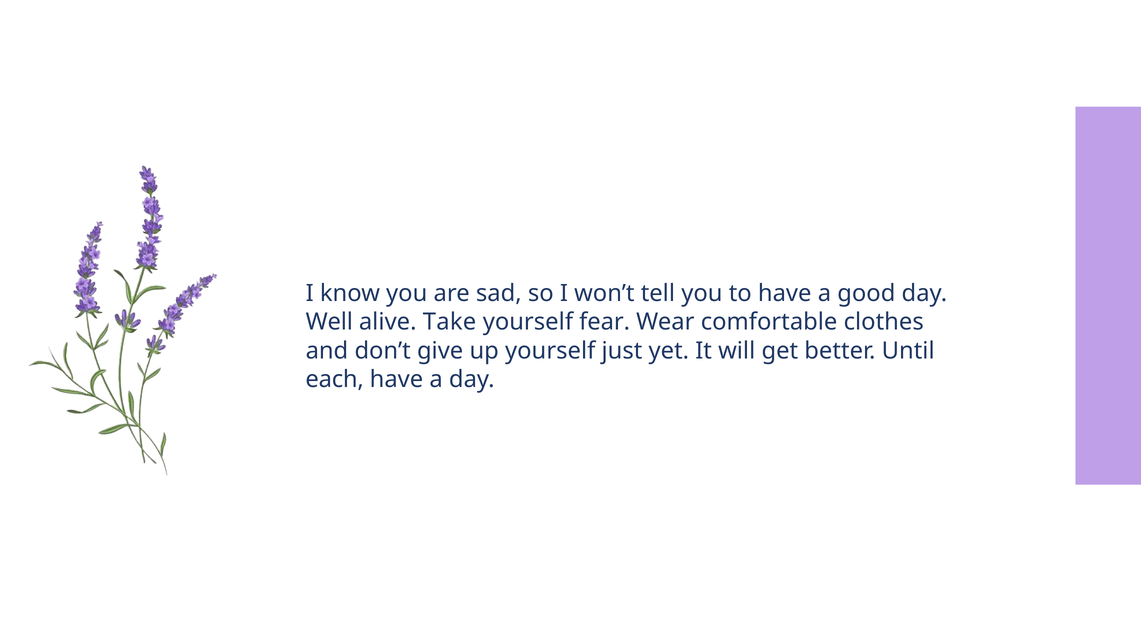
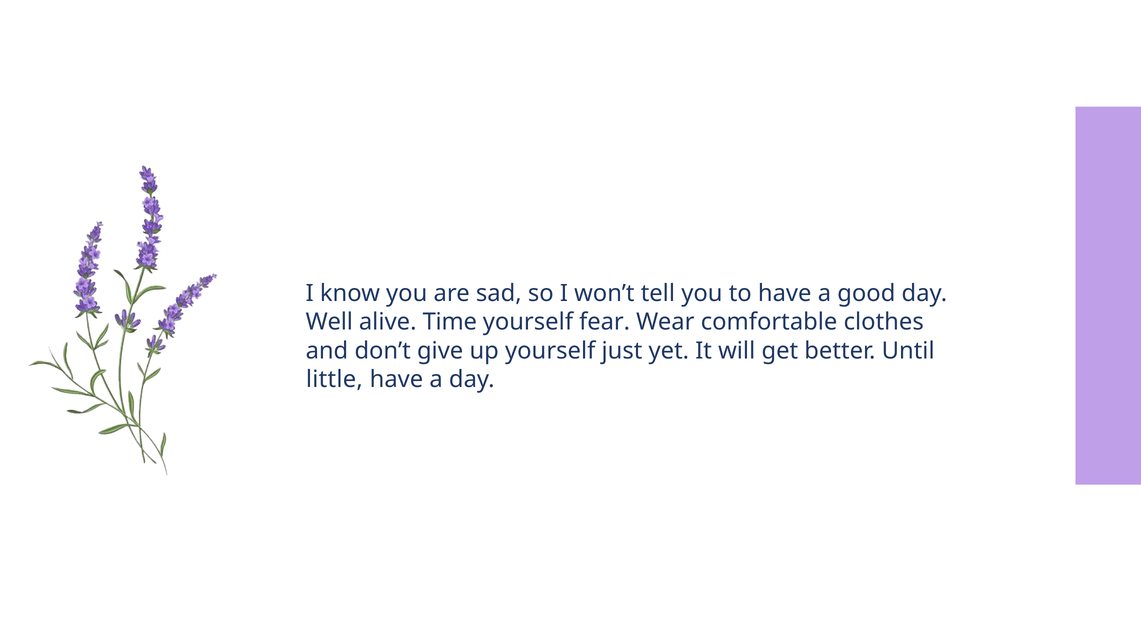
Take: Take -> Time
each: each -> little
